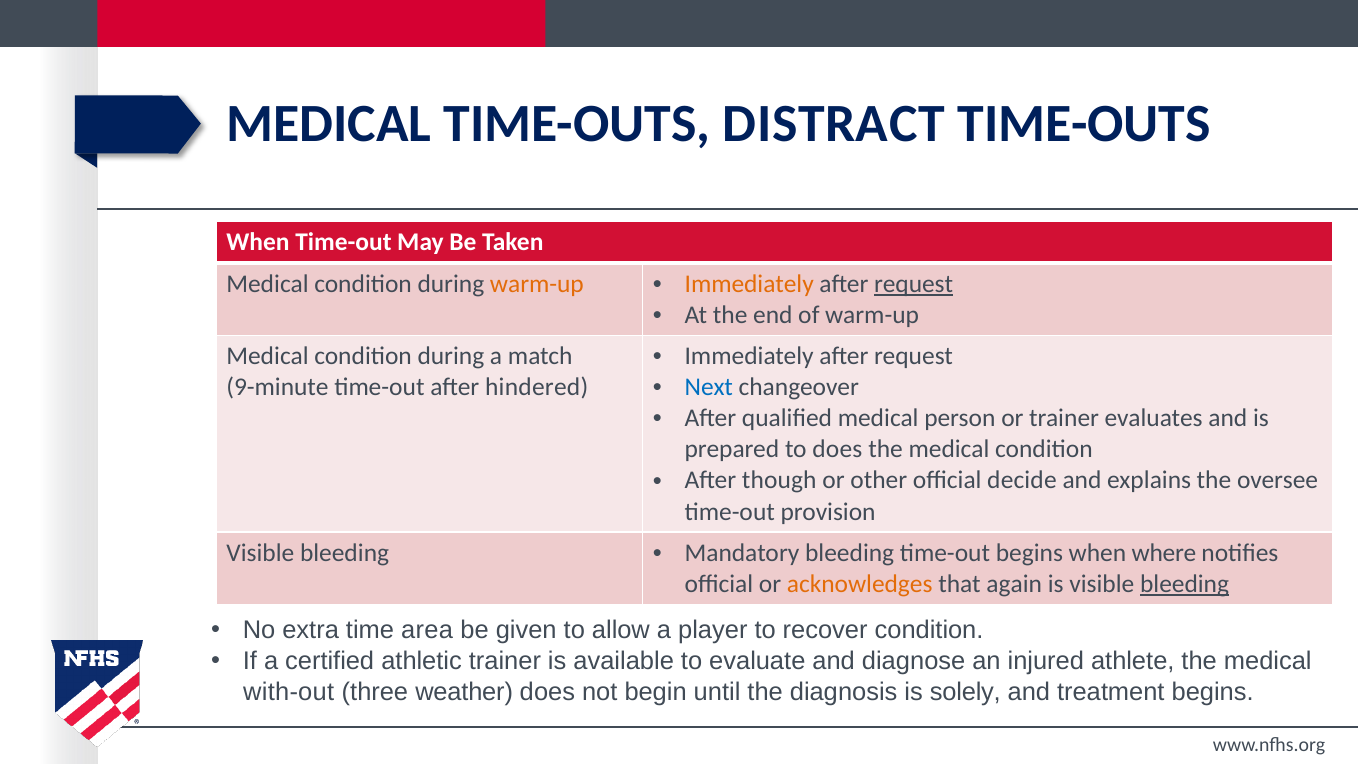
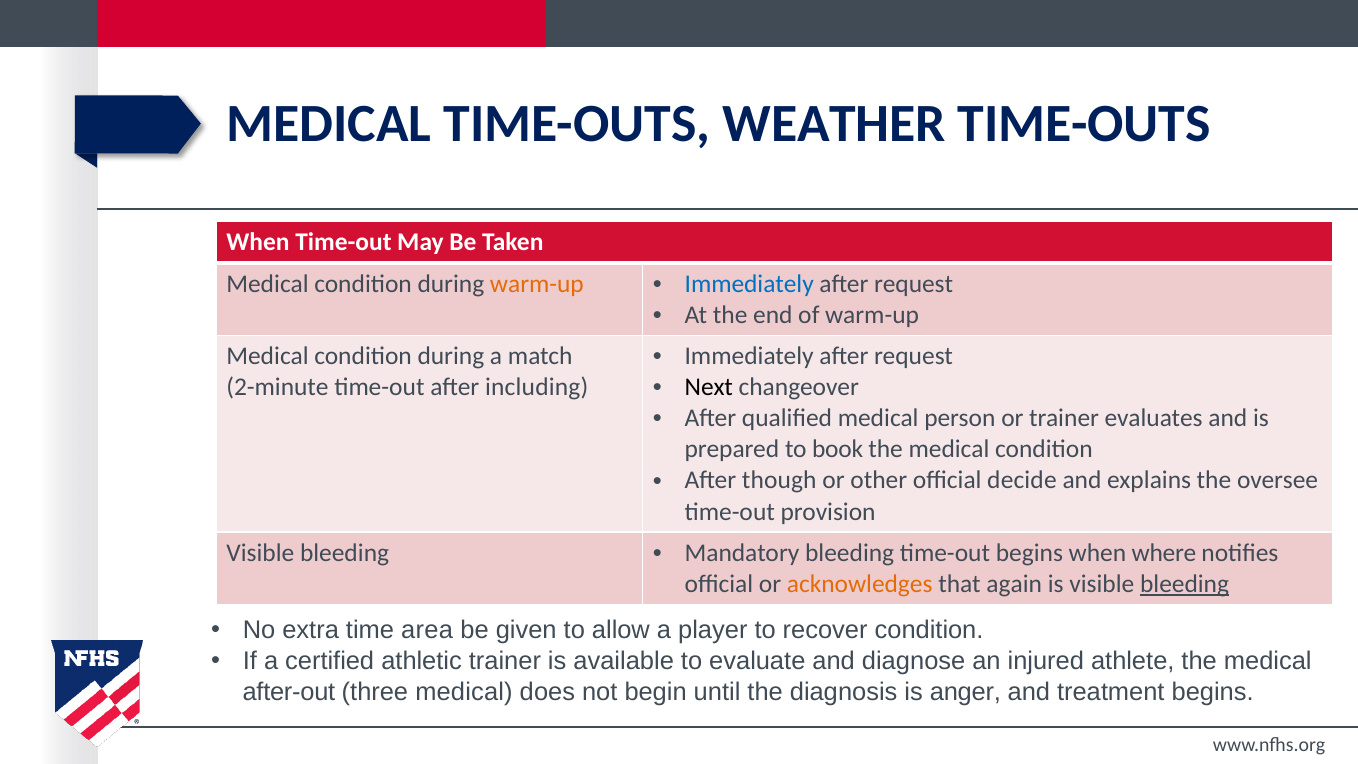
DISTRACT: DISTRACT -> WEATHER
Immediately at (749, 284) colour: orange -> blue
request at (914, 284) underline: present -> none
Next colour: blue -> black
9-minute: 9-minute -> 2-minute
hindered: hindered -> including
to does: does -> book
with-out: with-out -> after-out
three weather: weather -> medical
solely: solely -> anger
